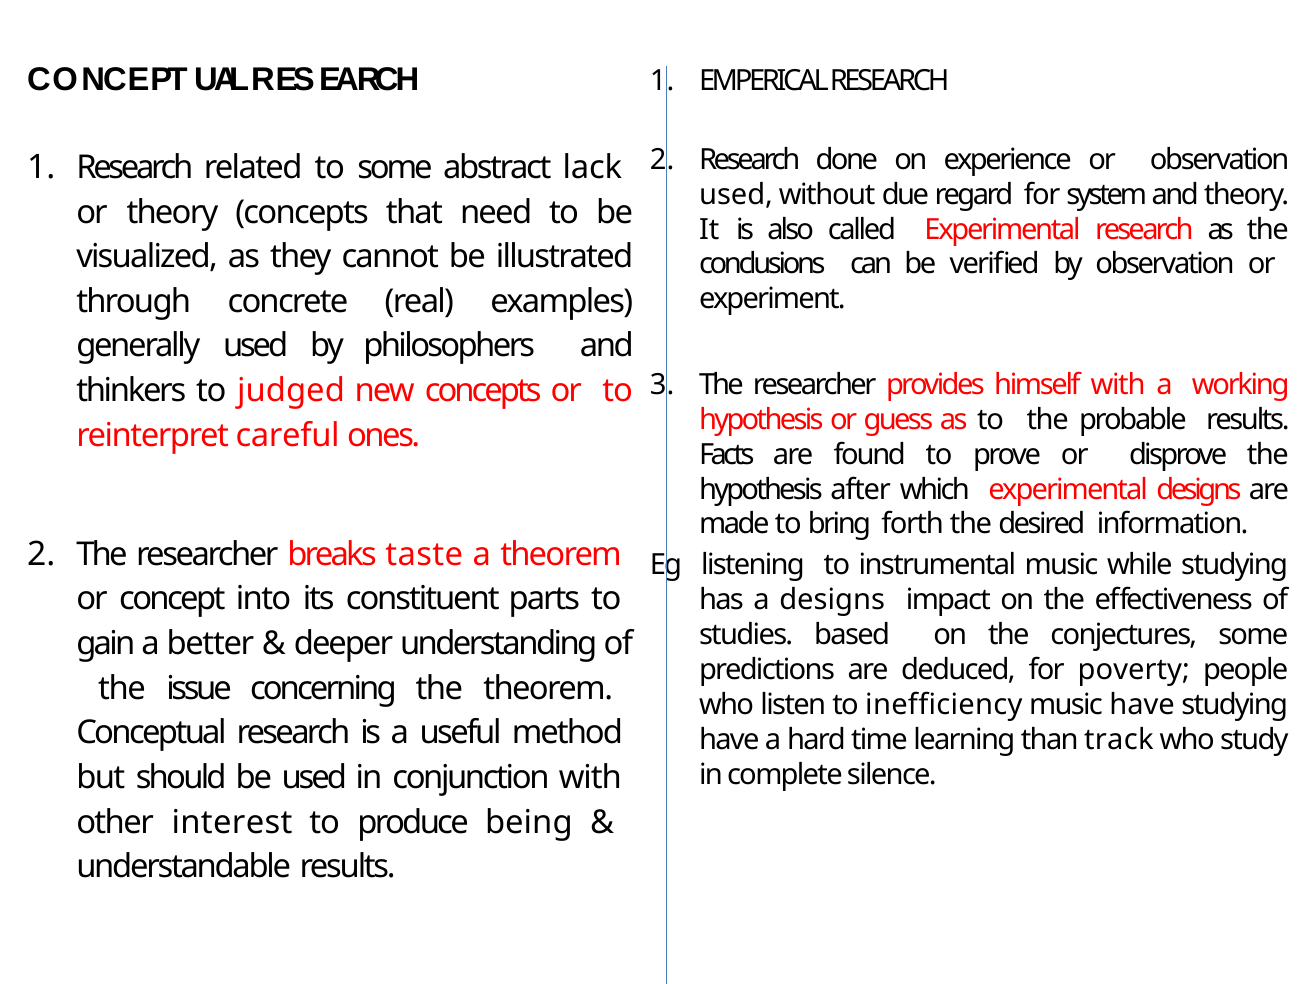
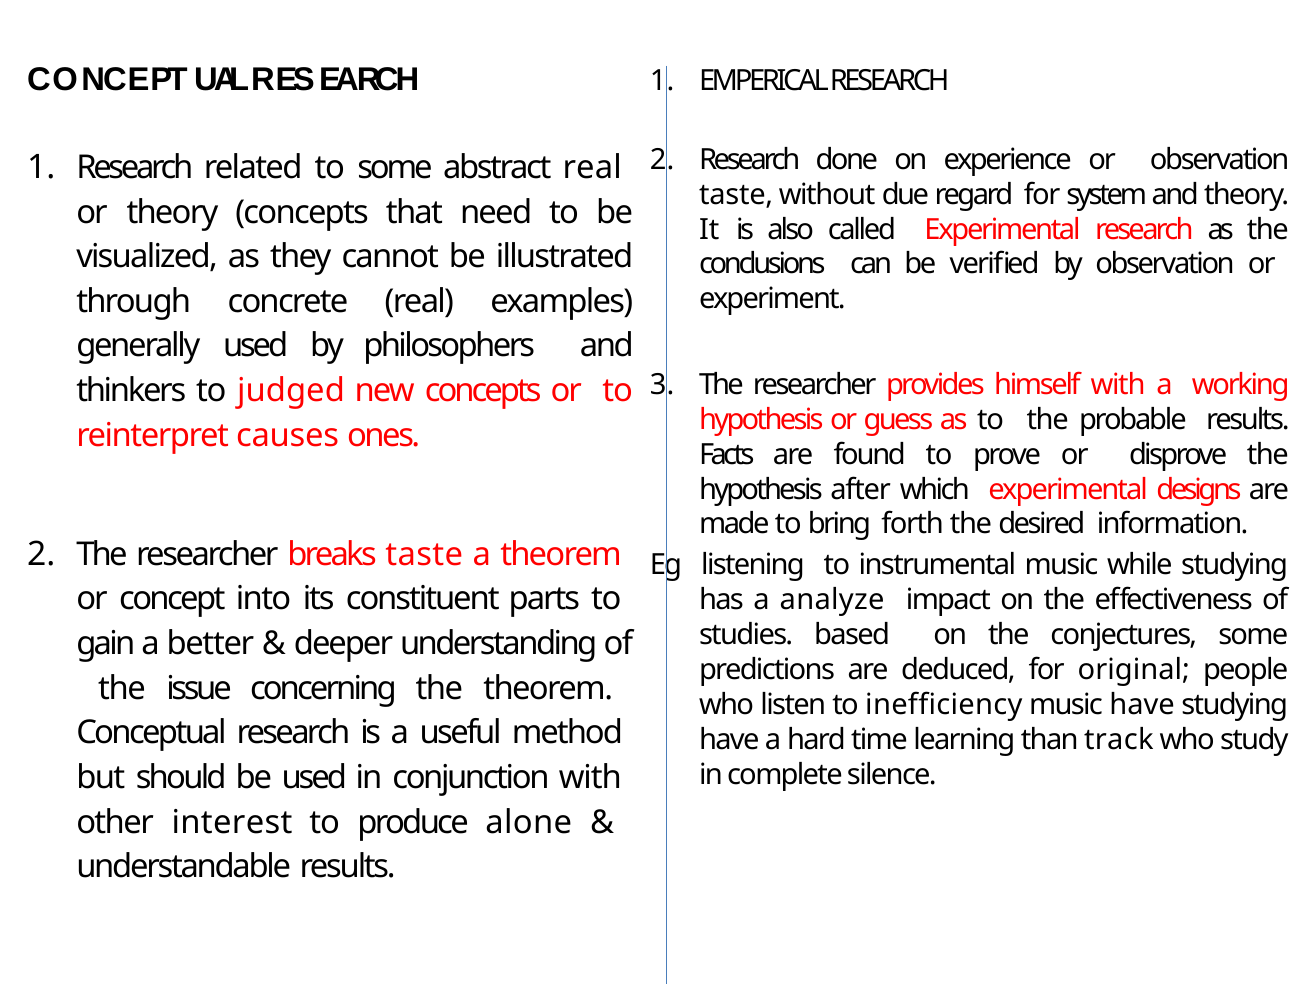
abstract lack: lack -> real
used at (736, 194): used -> taste
careful: careful -> causes
a designs: designs -> analyze
poverty: poverty -> original
being: being -> alone
